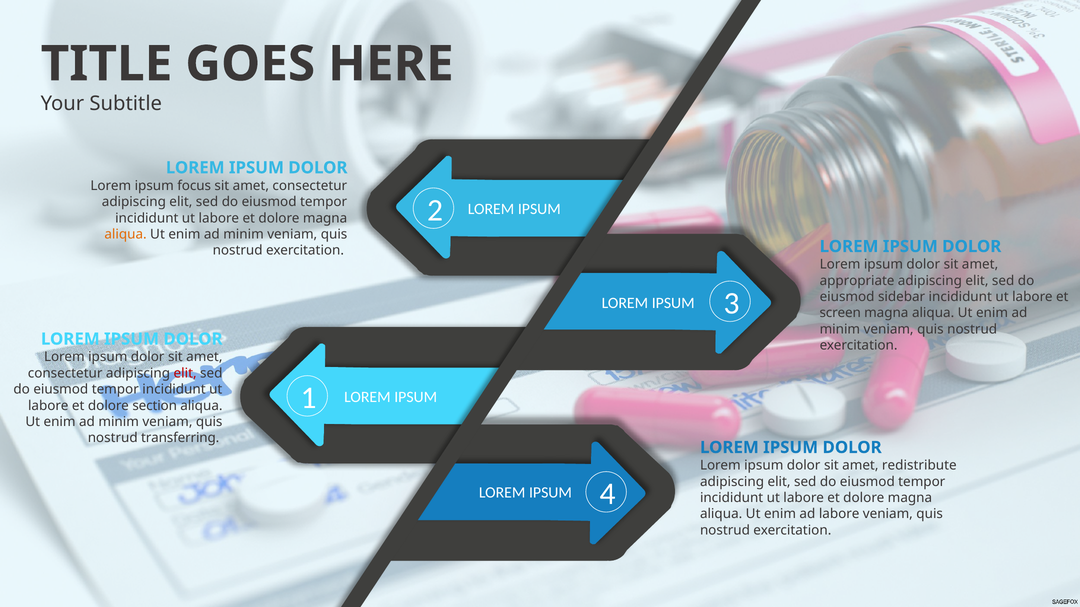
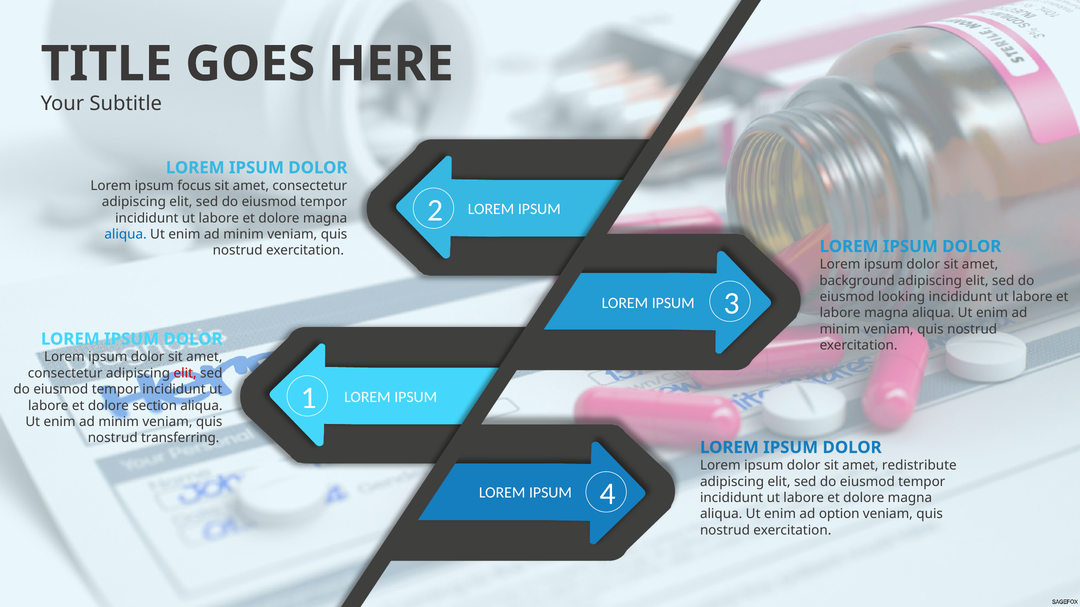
aliqua at (126, 234) colour: orange -> blue
appropriate: appropriate -> background
sidebar: sidebar -> looking
screen at (840, 313): screen -> labore
ad labore: labore -> option
